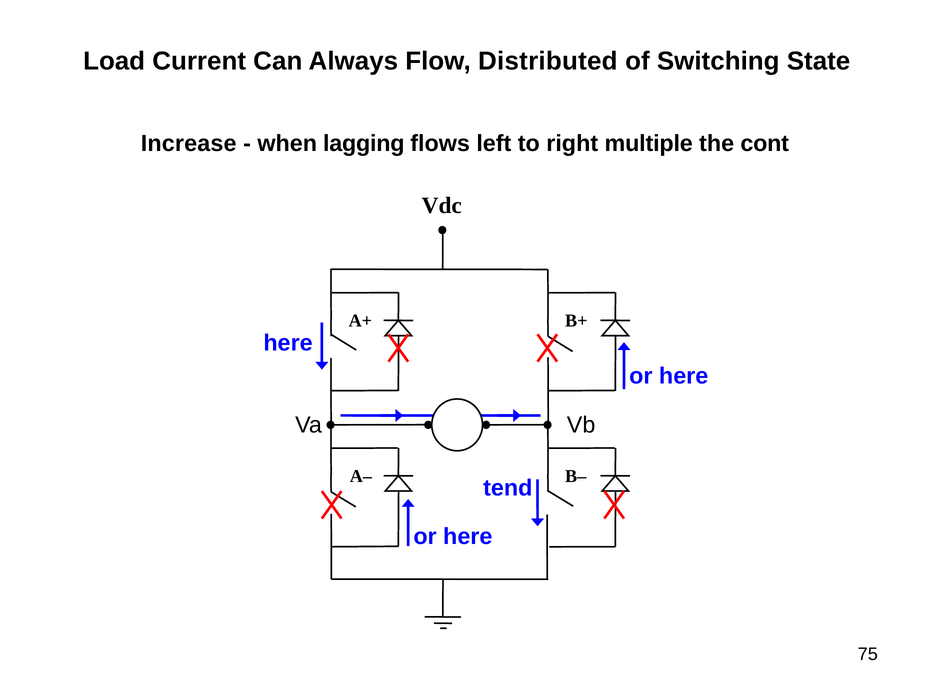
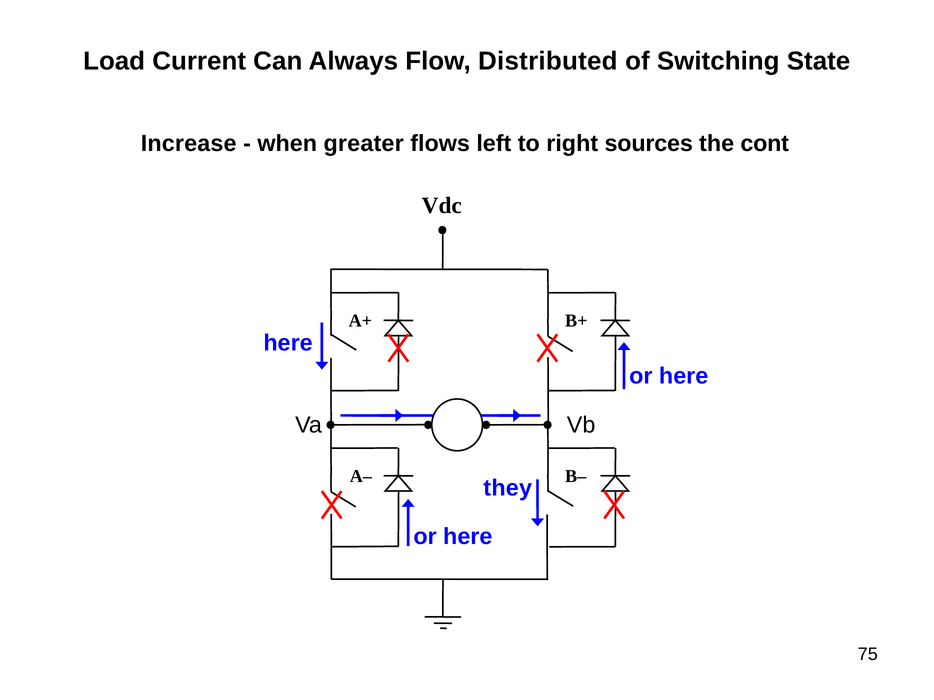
lagging: lagging -> greater
multiple: multiple -> sources
tend: tend -> they
